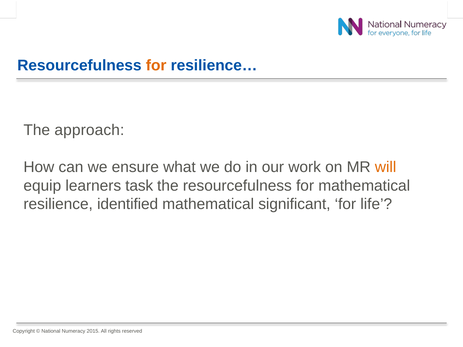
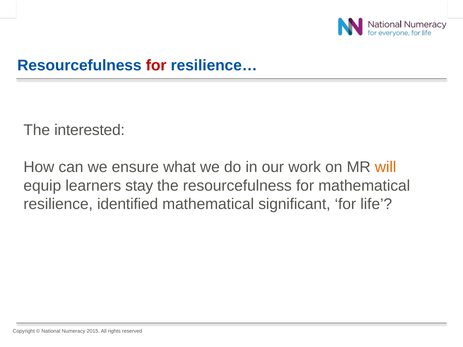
for at (156, 65) colour: orange -> red
approach: approach -> interested
task: task -> stay
